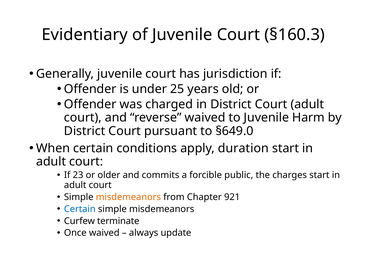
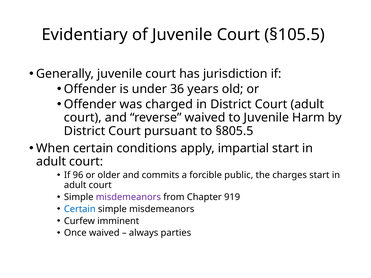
§160.3: §160.3 -> §105.5
25: 25 -> 36
§649.0: §649.0 -> §805.5
duration: duration -> impartial
23: 23 -> 96
misdemeanors at (128, 197) colour: orange -> purple
921: 921 -> 919
terminate: terminate -> imminent
update: update -> parties
